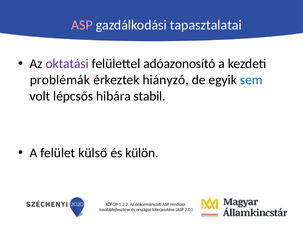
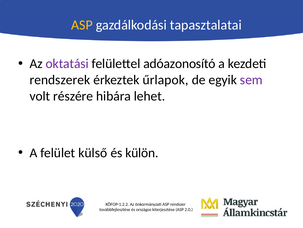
ASP at (82, 25) colour: pink -> yellow
problémák: problémák -> rendszerek
hiányzó: hiányzó -> űrlapok
sem colour: blue -> purple
lépcsős: lépcsős -> részére
stabil: stabil -> lehet
